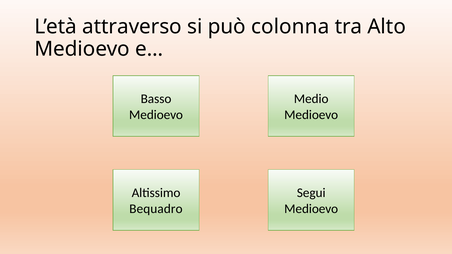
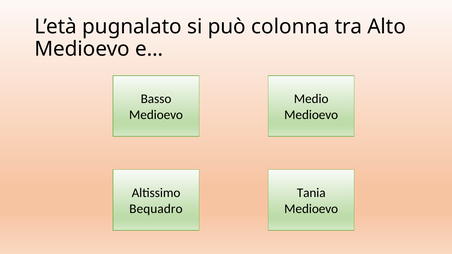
attraverso: attraverso -> pugnalato
Segui: Segui -> Tania
